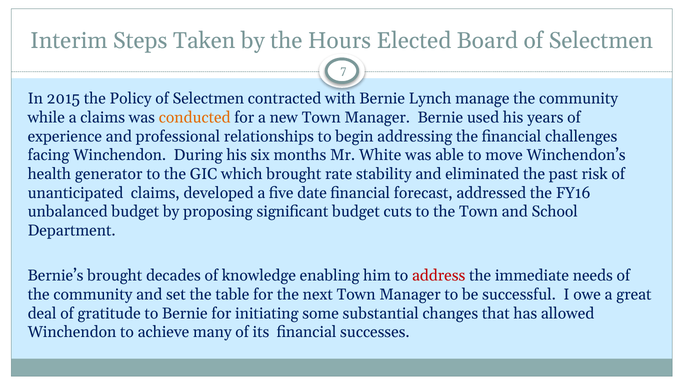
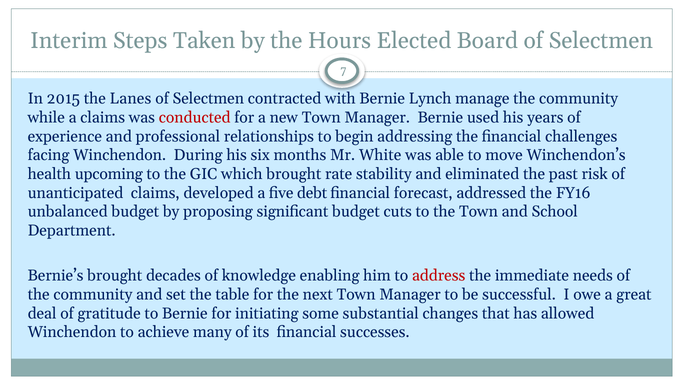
Policy: Policy -> Lanes
conducted colour: orange -> red
generator: generator -> upcoming
date: date -> debt
